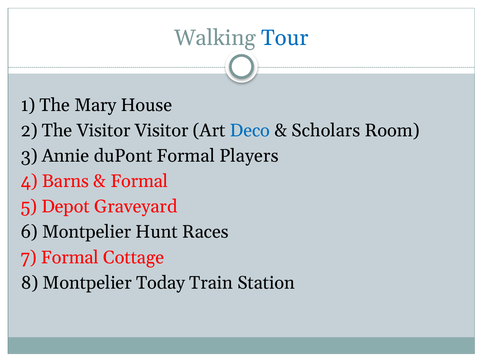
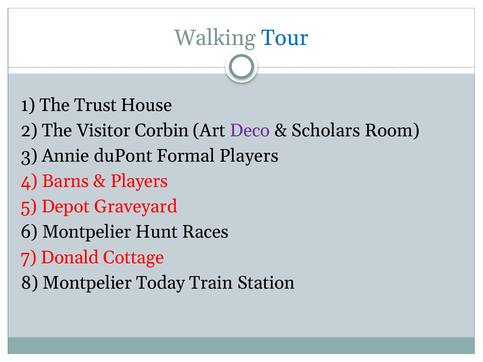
Mary: Mary -> Trust
Visitor Visitor: Visitor -> Corbin
Deco colour: blue -> purple
Formal at (139, 181): Formal -> Players
7 Formal: Formal -> Donald
